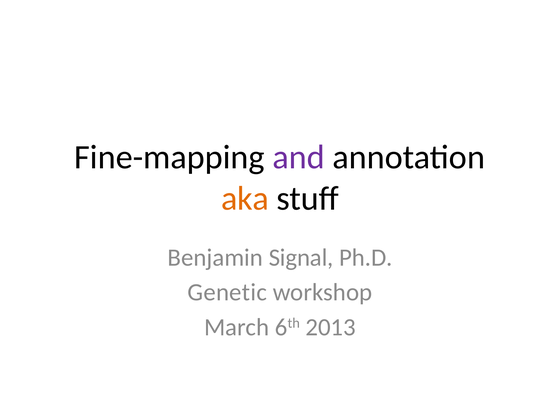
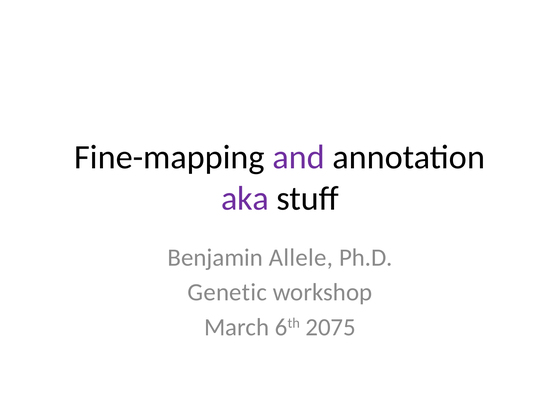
aka colour: orange -> purple
Signal: Signal -> Allele
2013: 2013 -> 2075
